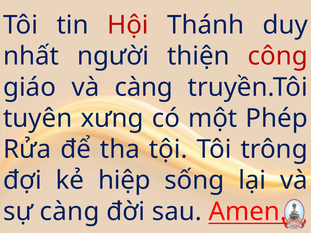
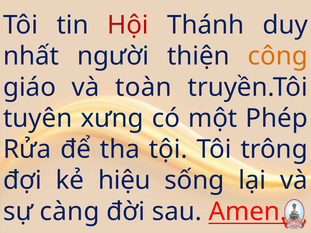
công colour: red -> orange
và càng: càng -> toàn
hiệp: hiệp -> hiệu
